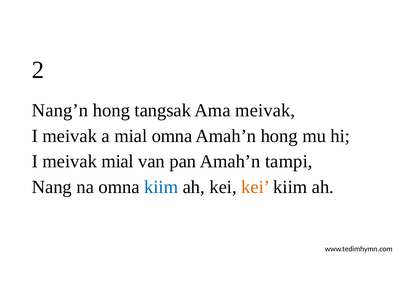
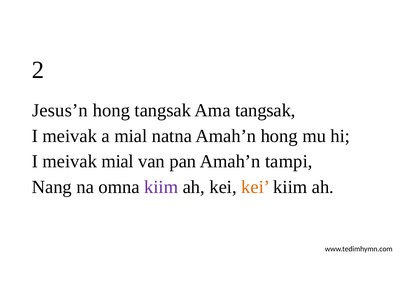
Nang’n: Nang’n -> Jesus’n
Ama meivak: meivak -> tangsak
mial omna: omna -> natna
kiim at (161, 187) colour: blue -> purple
